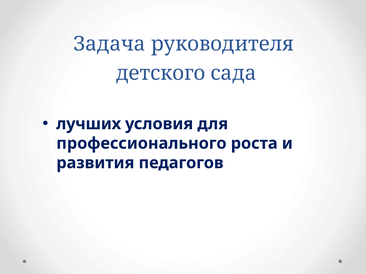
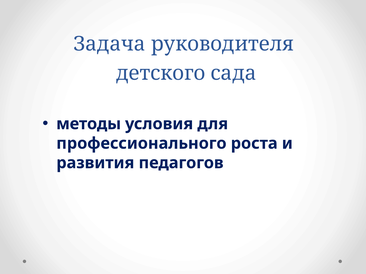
лучших: лучших -> методы
